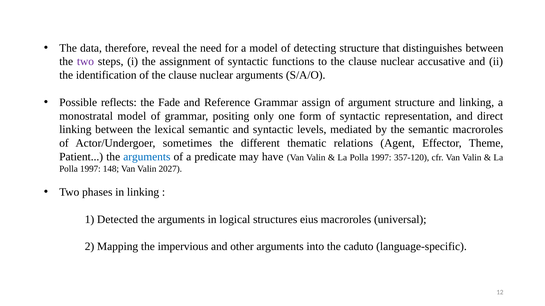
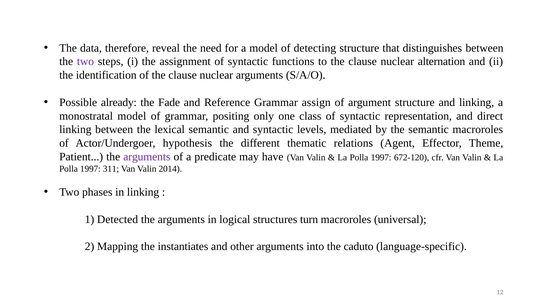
accusative: accusative -> alternation
reflects: reflects -> already
form: form -> class
sometimes: sometimes -> hypothesis
arguments at (147, 157) colour: blue -> purple
357-120: 357-120 -> 672-120
148: 148 -> 311
2027: 2027 -> 2014
eius: eius -> turn
impervious: impervious -> instantiates
